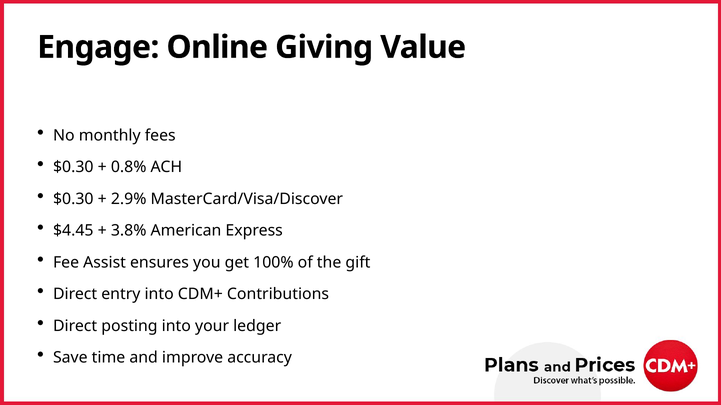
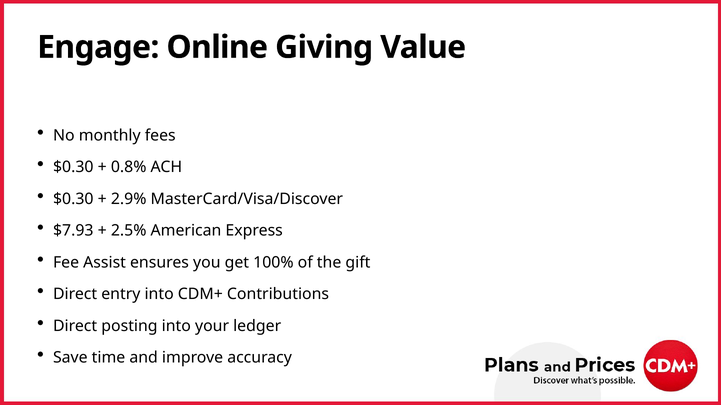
$4.45: $4.45 -> $7.93
3.8%: 3.8% -> 2.5%
